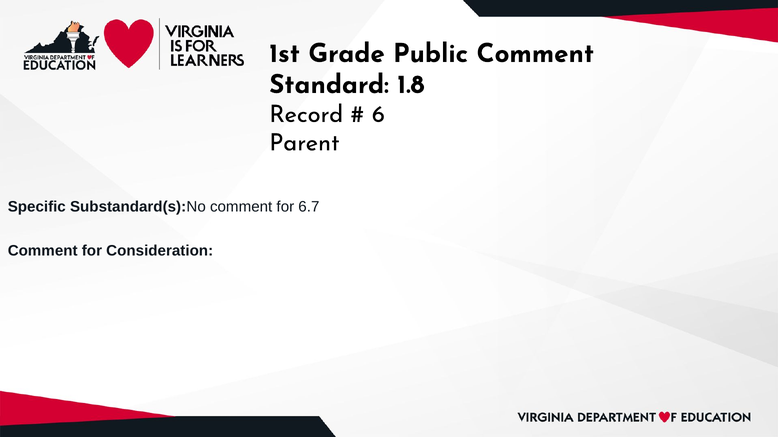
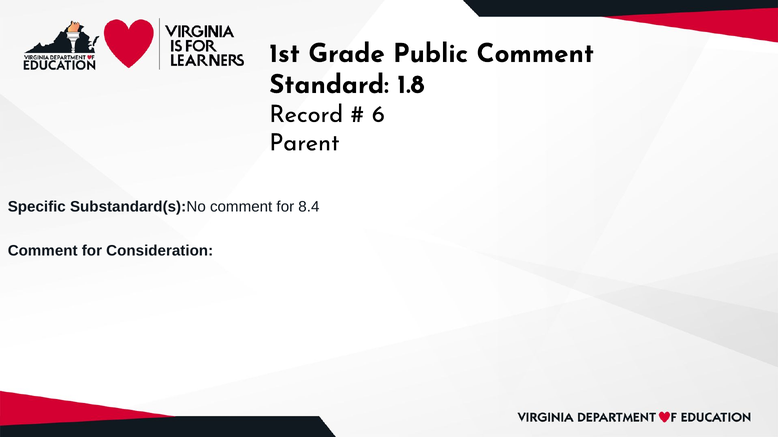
6.7: 6.7 -> 8.4
